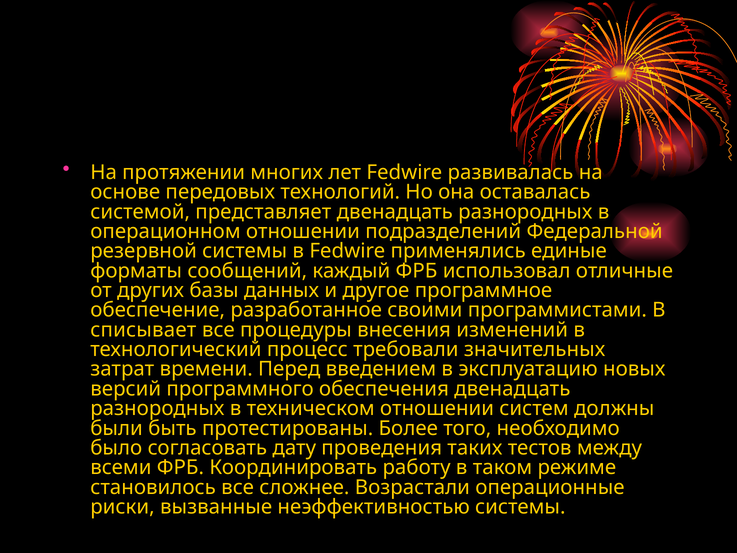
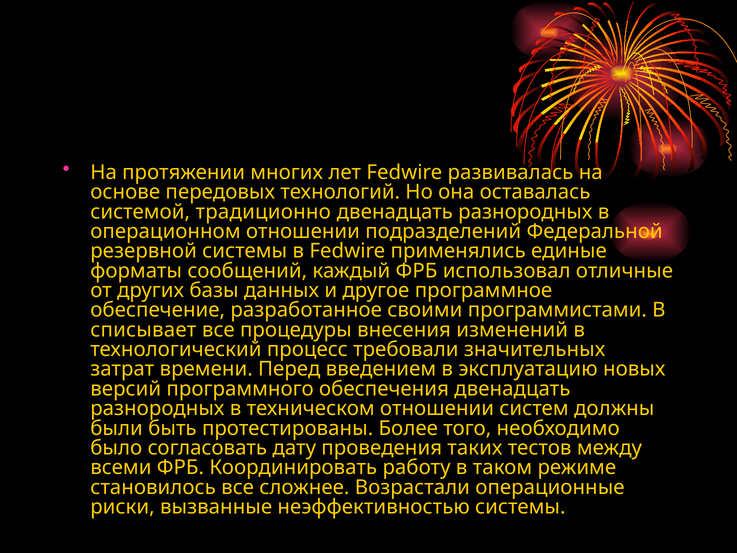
представляет: представляет -> традиционно
